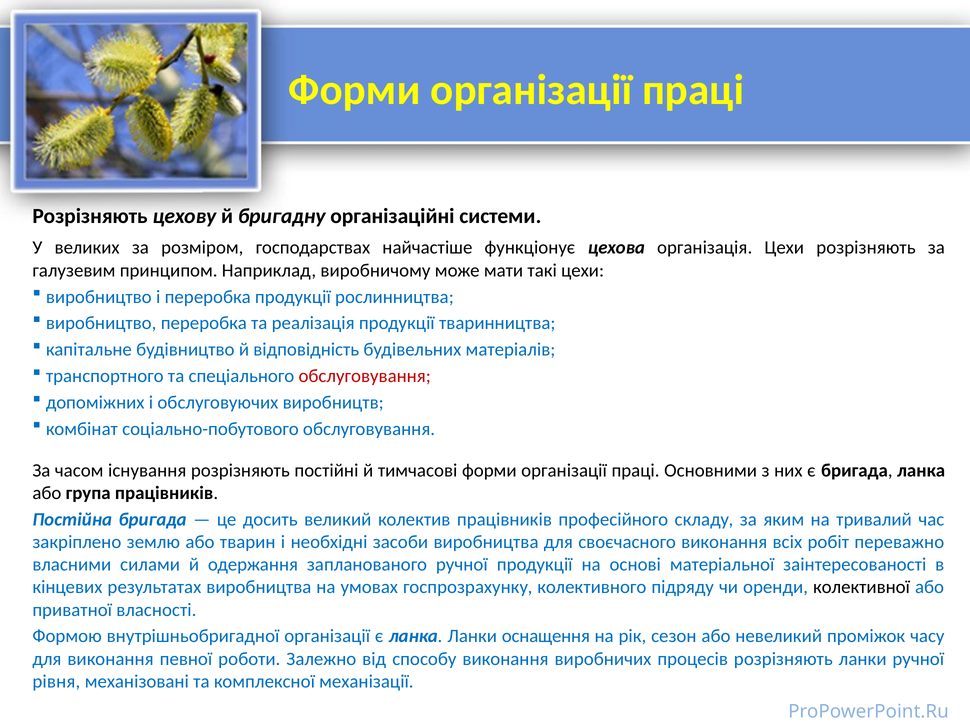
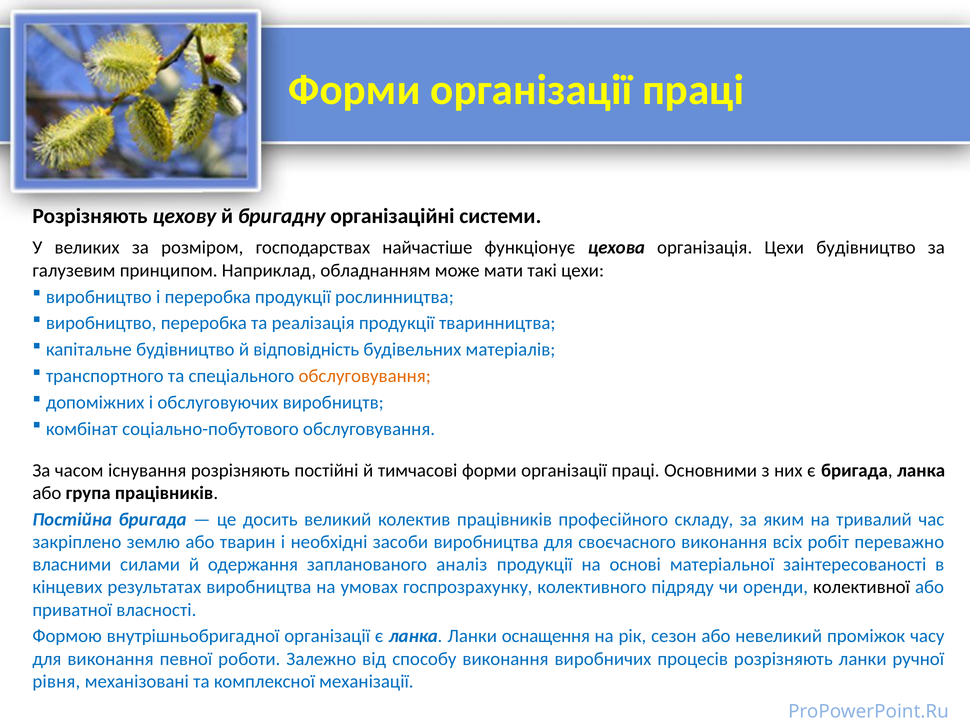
Цехи розрізняють: розрізняють -> будівництво
виробничому: виробничому -> обладнанням
обслуговування at (365, 376) colour: red -> orange
запланованого ручної: ручної -> аналіз
